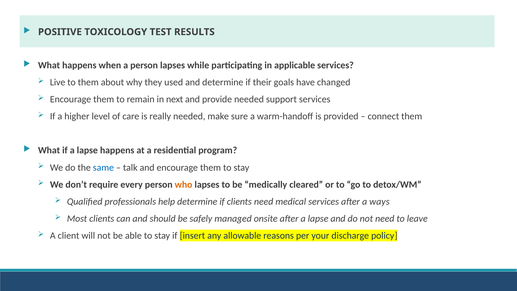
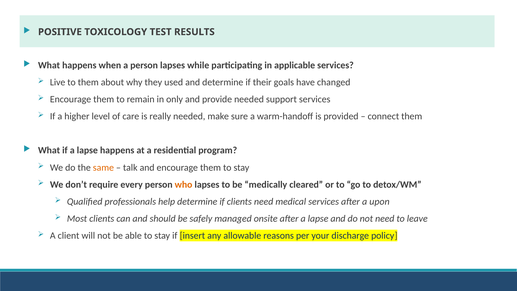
next: next -> only
same colour: blue -> orange
ways: ways -> upon
